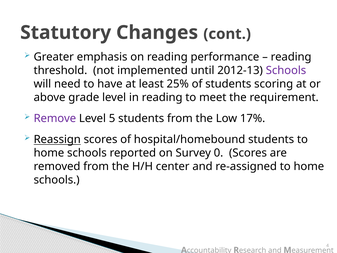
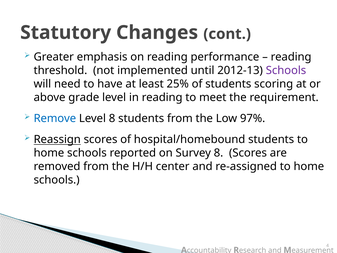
Remove colour: purple -> blue
Level 5: 5 -> 8
17%: 17% -> 97%
Survey 0: 0 -> 8
